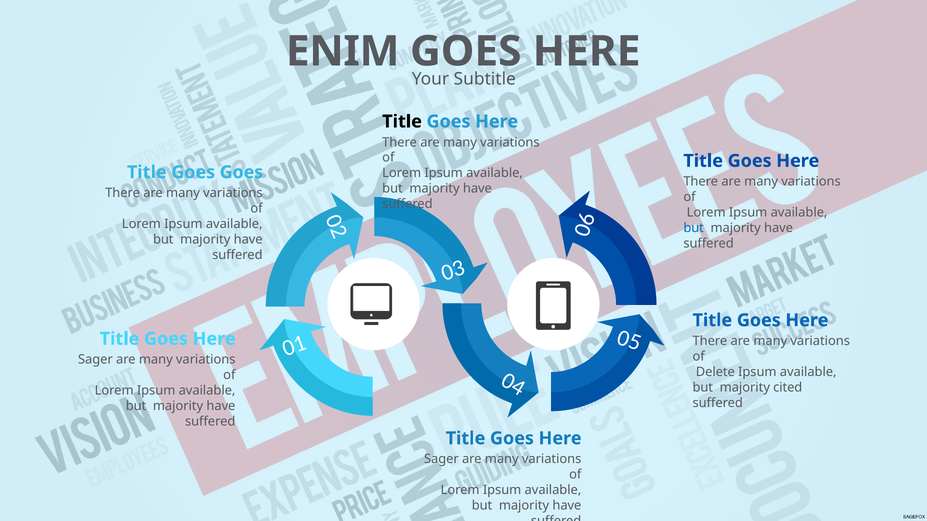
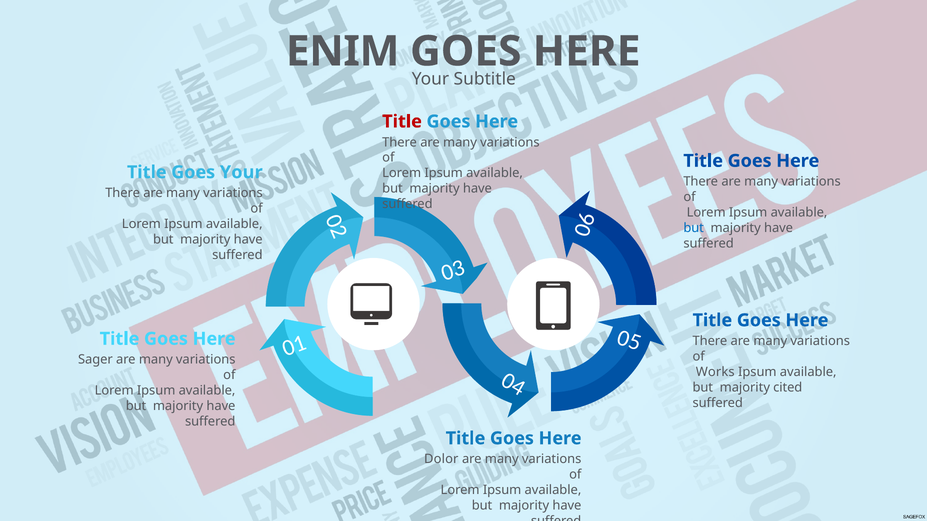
Title at (402, 122) colour: black -> red
Goes Goes: Goes -> Your
Delete: Delete -> Works
Sager at (441, 459): Sager -> Dolor
